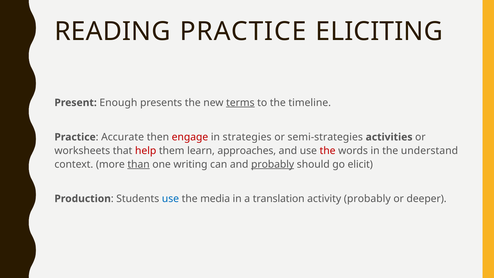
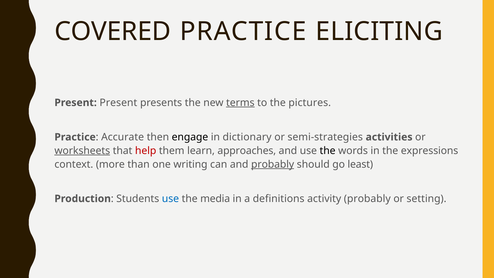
READING: READING -> COVERED
Present Enough: Enough -> Present
timeline: timeline -> pictures
engage colour: red -> black
strategies: strategies -> dictionary
worksheets underline: none -> present
the at (328, 151) colour: red -> black
understand: understand -> expressions
than underline: present -> none
elicit: elicit -> least
translation: translation -> definitions
deeper: deeper -> setting
